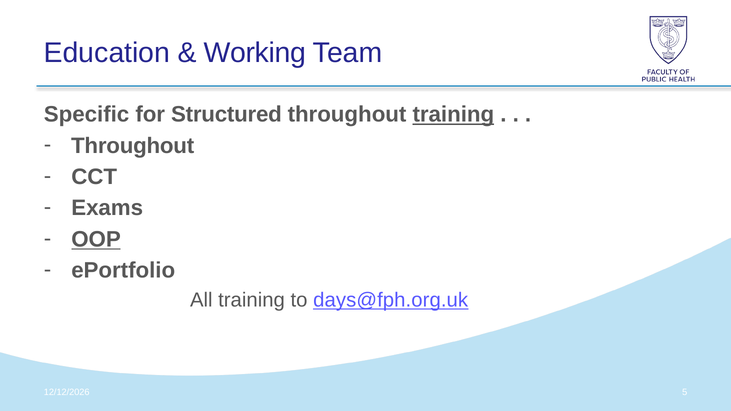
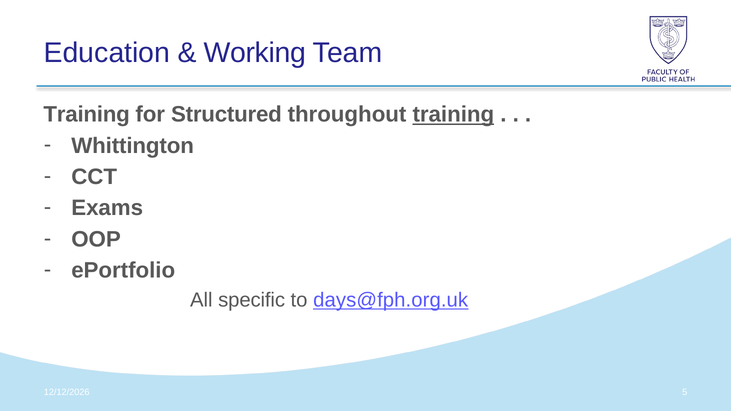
Specific at (87, 115): Specific -> Training
Throughout at (133, 146): Throughout -> Whittington
OOP underline: present -> none
All training: training -> specific
